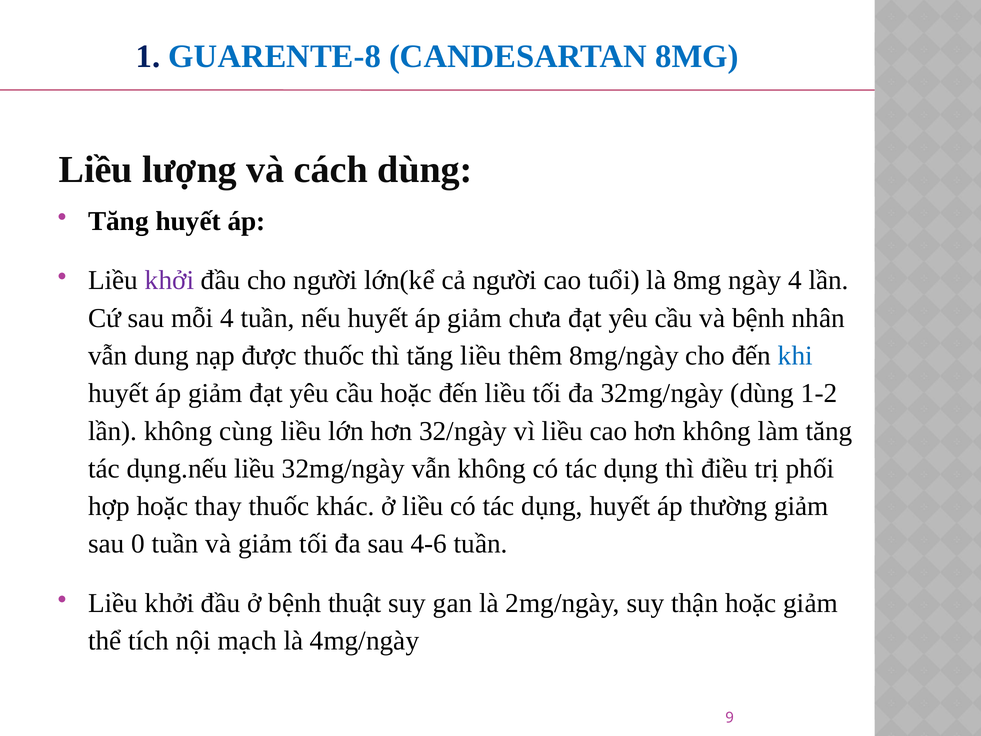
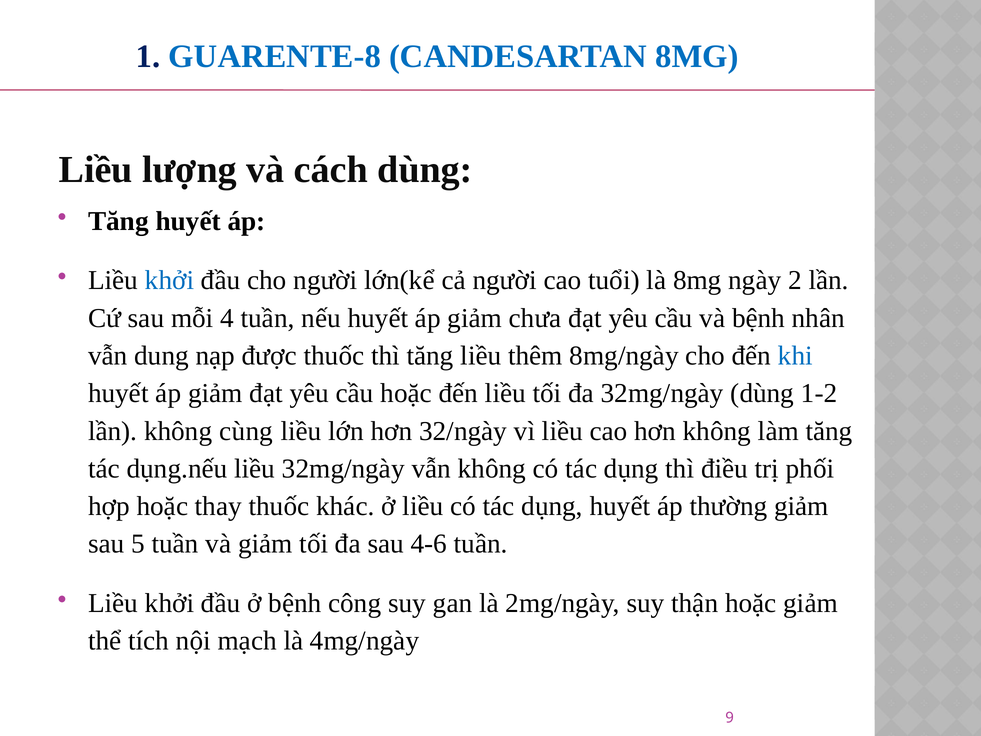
khởi at (169, 280) colour: purple -> blue
ngày 4: 4 -> 2
0: 0 -> 5
thuật: thuật -> công
